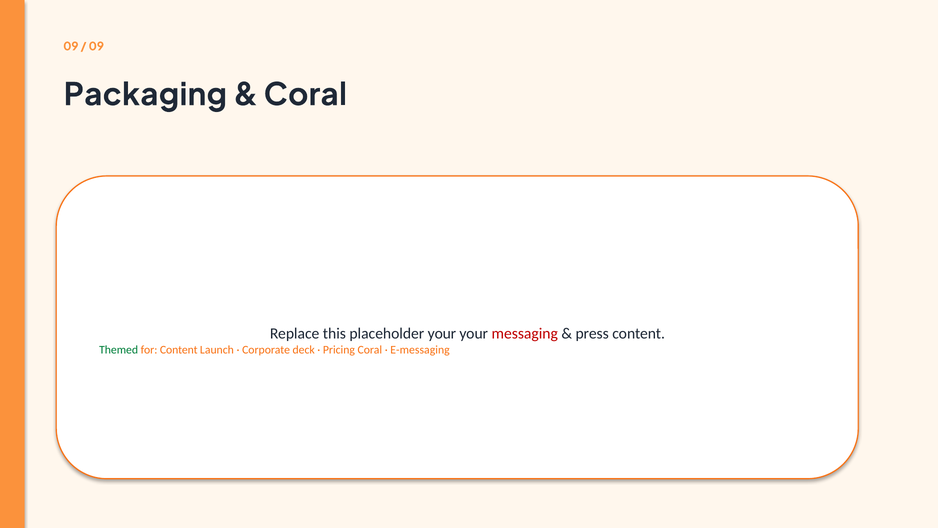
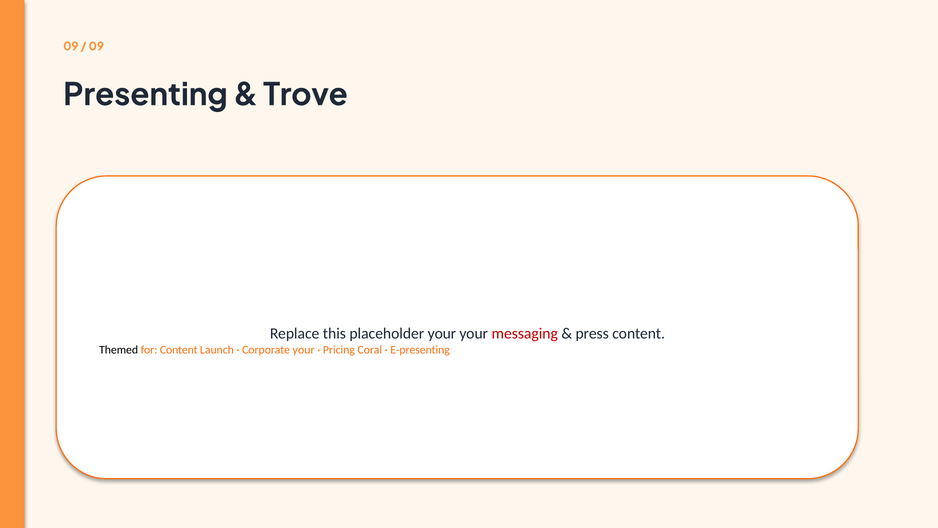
Packaging: Packaging -> Presenting
Coral at (305, 95): Coral -> Trove
Themed colour: green -> black
Corporate deck: deck -> your
E-messaging: E-messaging -> E-presenting
